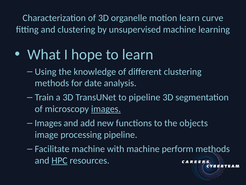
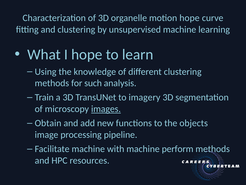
motion learn: learn -> hope
date: date -> such
to pipeline: pipeline -> imagery
Images at (48, 123): Images -> Obtain
HPC underline: present -> none
